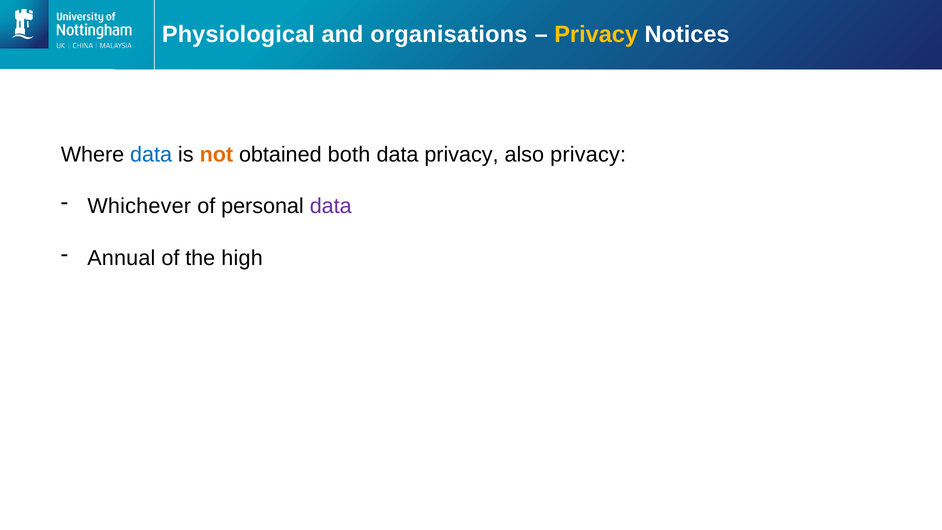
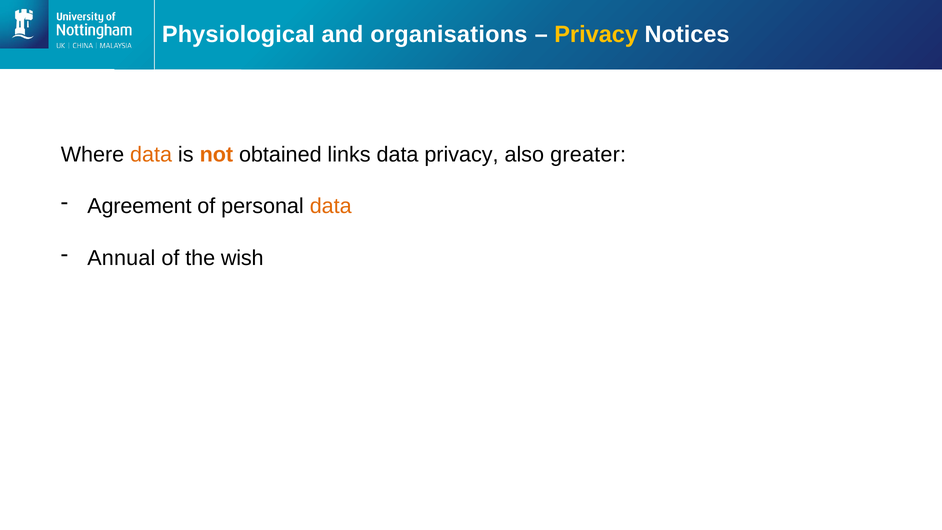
data at (151, 154) colour: blue -> orange
both: both -> links
also privacy: privacy -> greater
Whichever: Whichever -> Agreement
data at (331, 206) colour: purple -> orange
high: high -> wish
